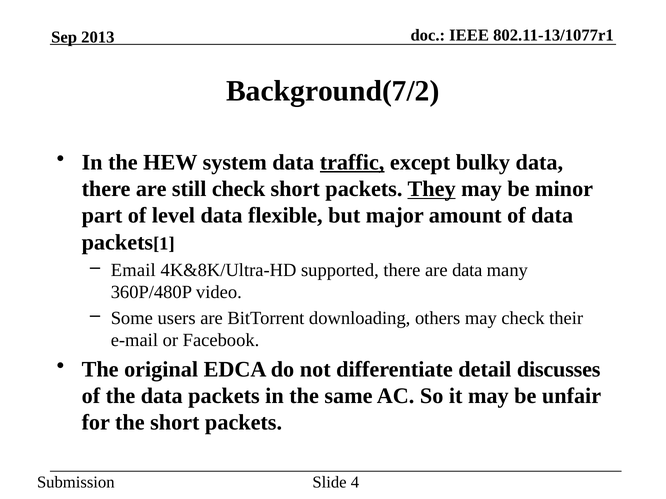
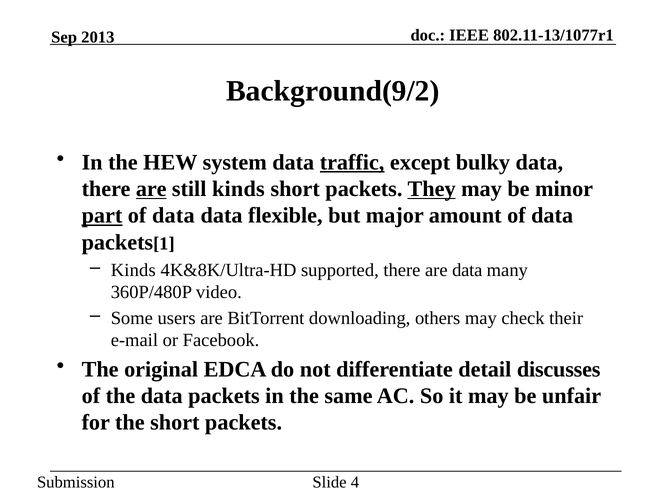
Background(7/2: Background(7/2 -> Background(9/2
are at (151, 189) underline: none -> present
still check: check -> kinds
part underline: none -> present
level at (173, 216): level -> data
Email at (133, 270): Email -> Kinds
